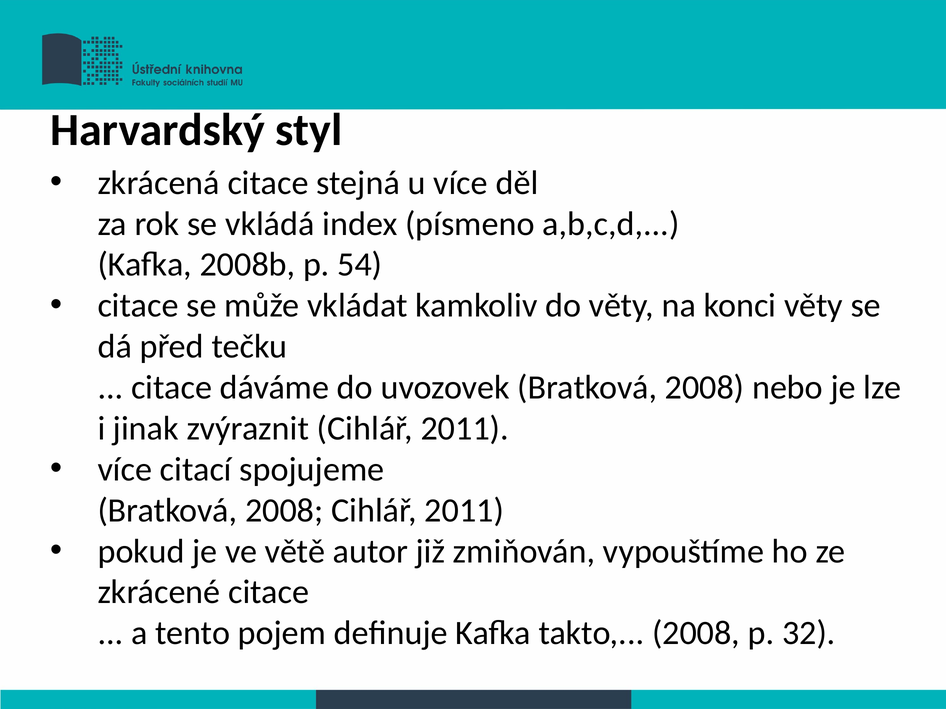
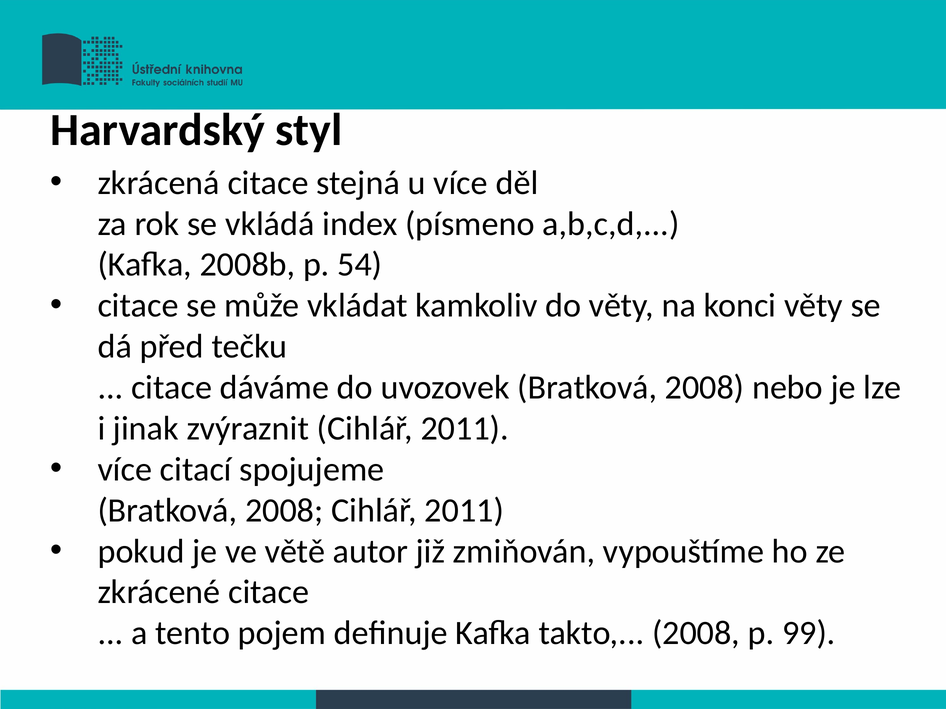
32: 32 -> 99
